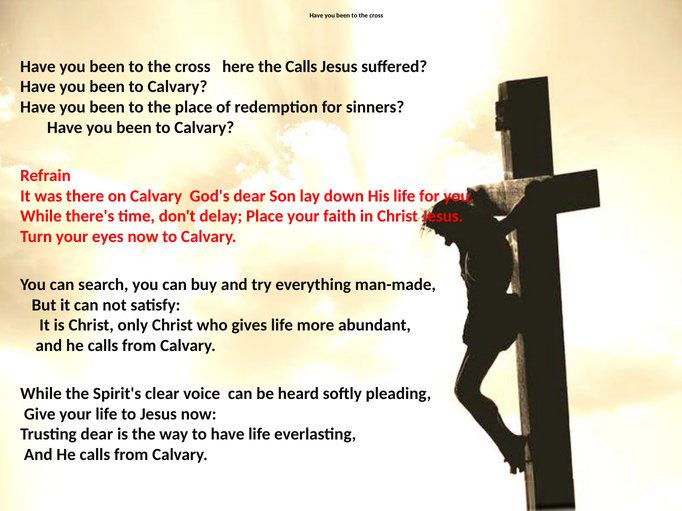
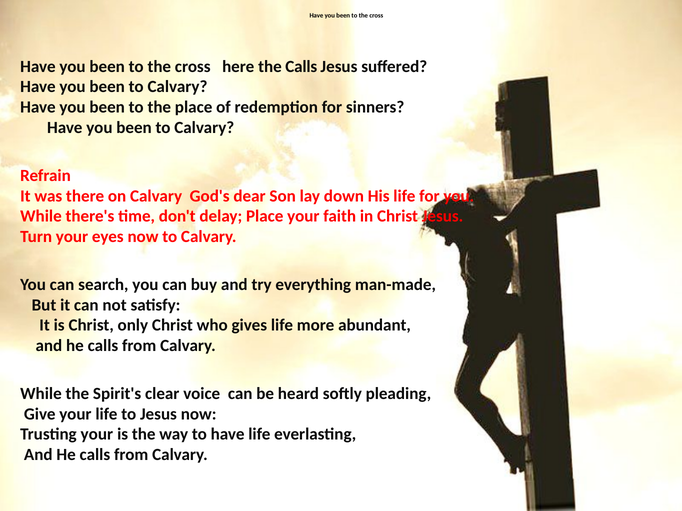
Trusting dear: dear -> your
